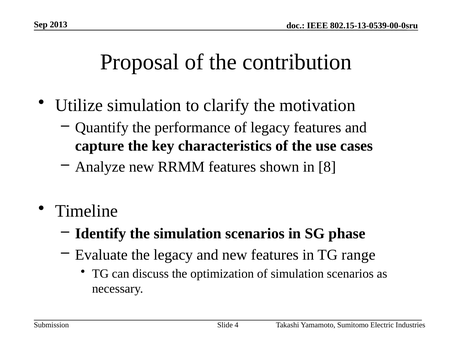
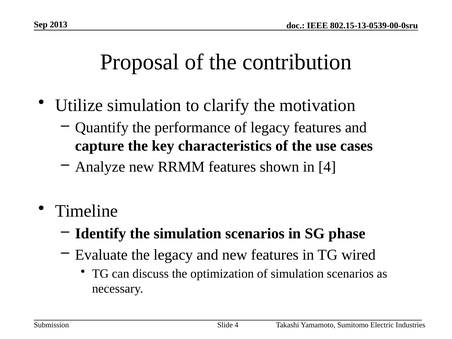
in 8: 8 -> 4
range: range -> wired
